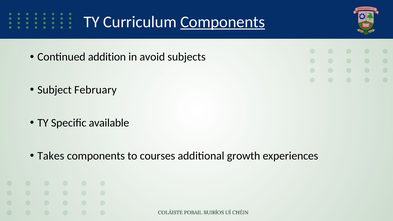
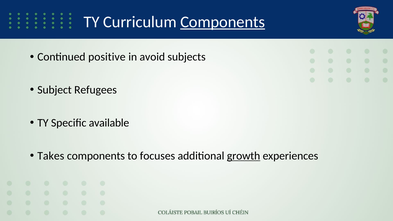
addition: addition -> positive
February: February -> Refugees
courses: courses -> focuses
growth underline: none -> present
